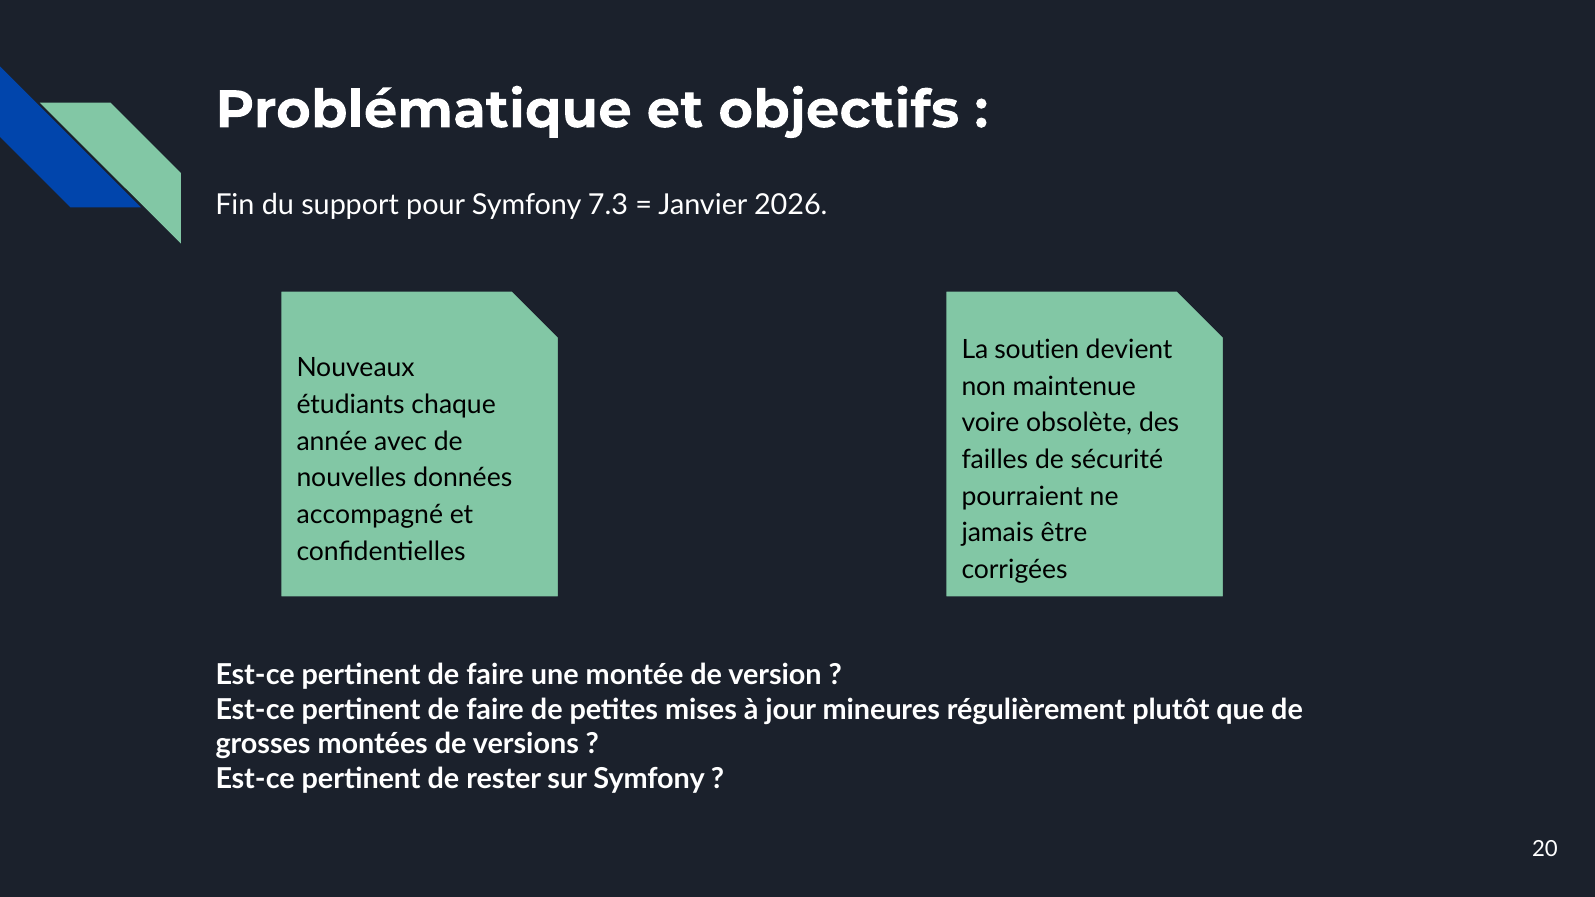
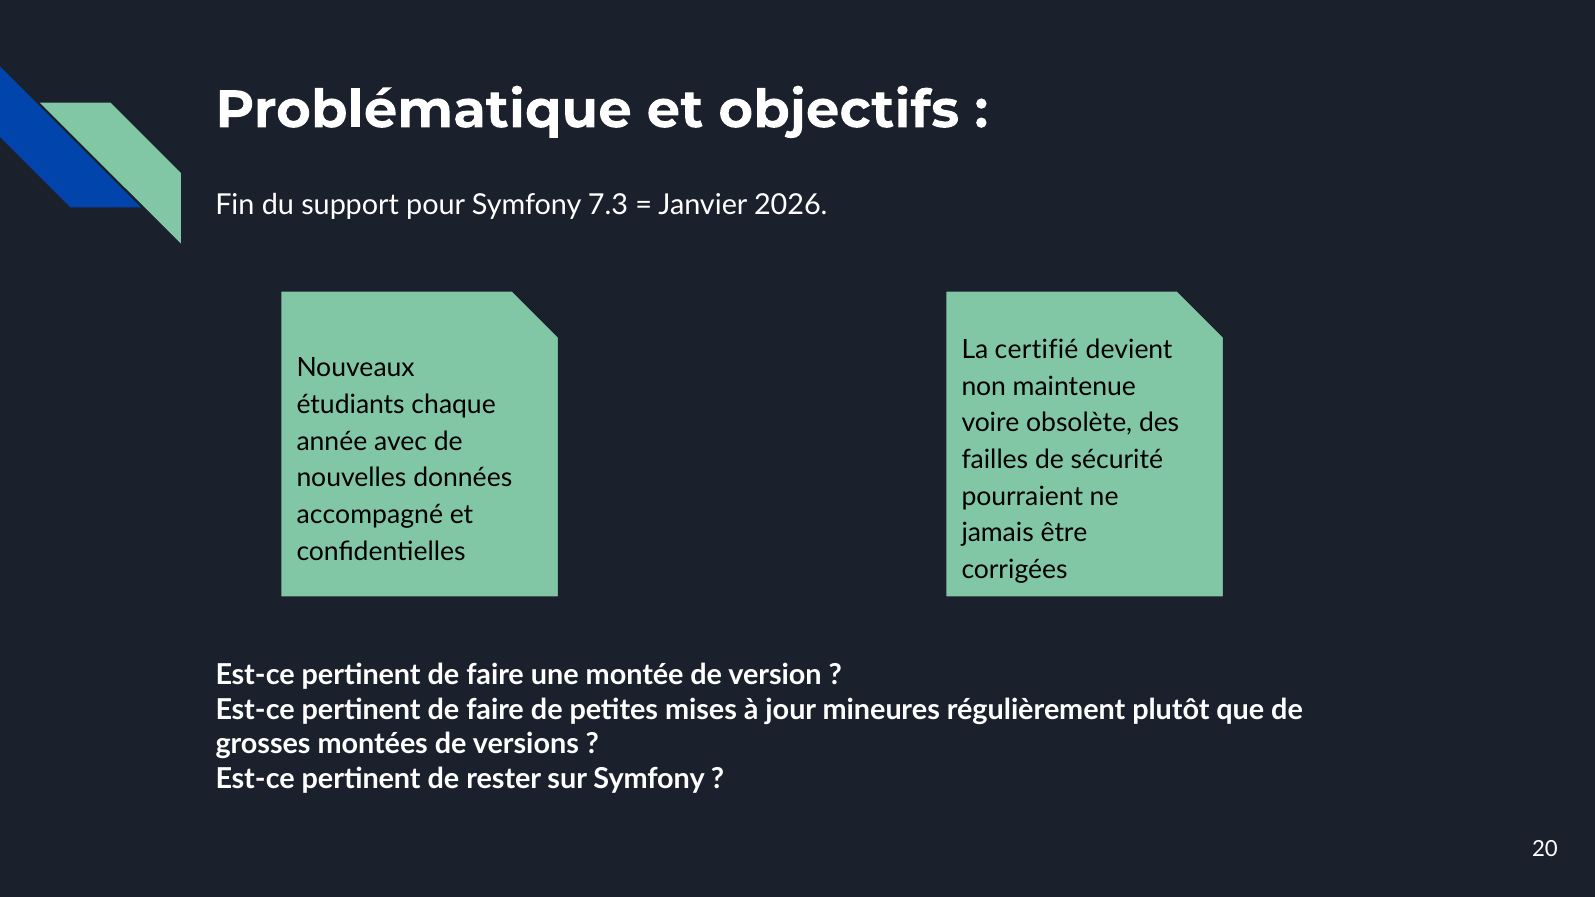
soutien: soutien -> certifié
